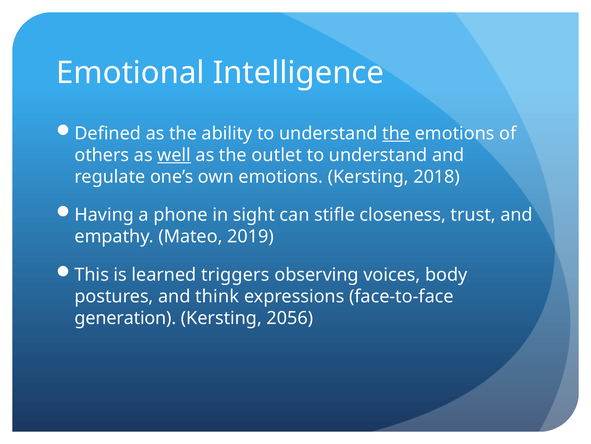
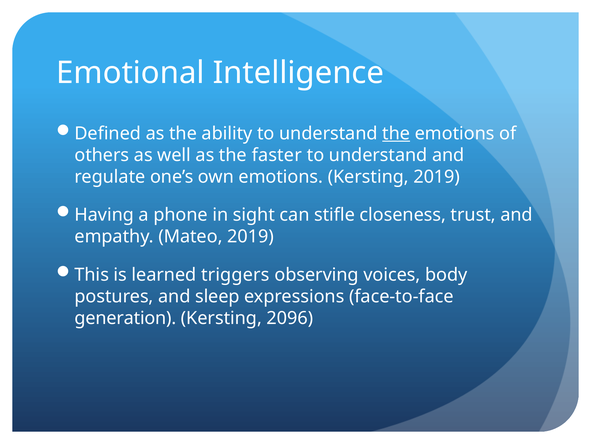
well underline: present -> none
outlet: outlet -> faster
Kersting 2018: 2018 -> 2019
think: think -> sleep
2056: 2056 -> 2096
